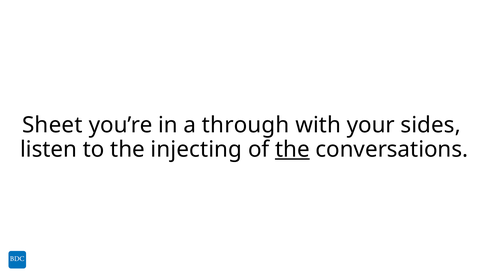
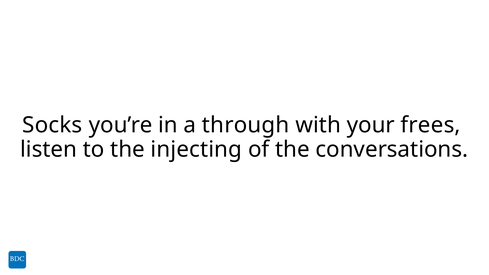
Sheet: Sheet -> Socks
sides: sides -> frees
the at (292, 149) underline: present -> none
